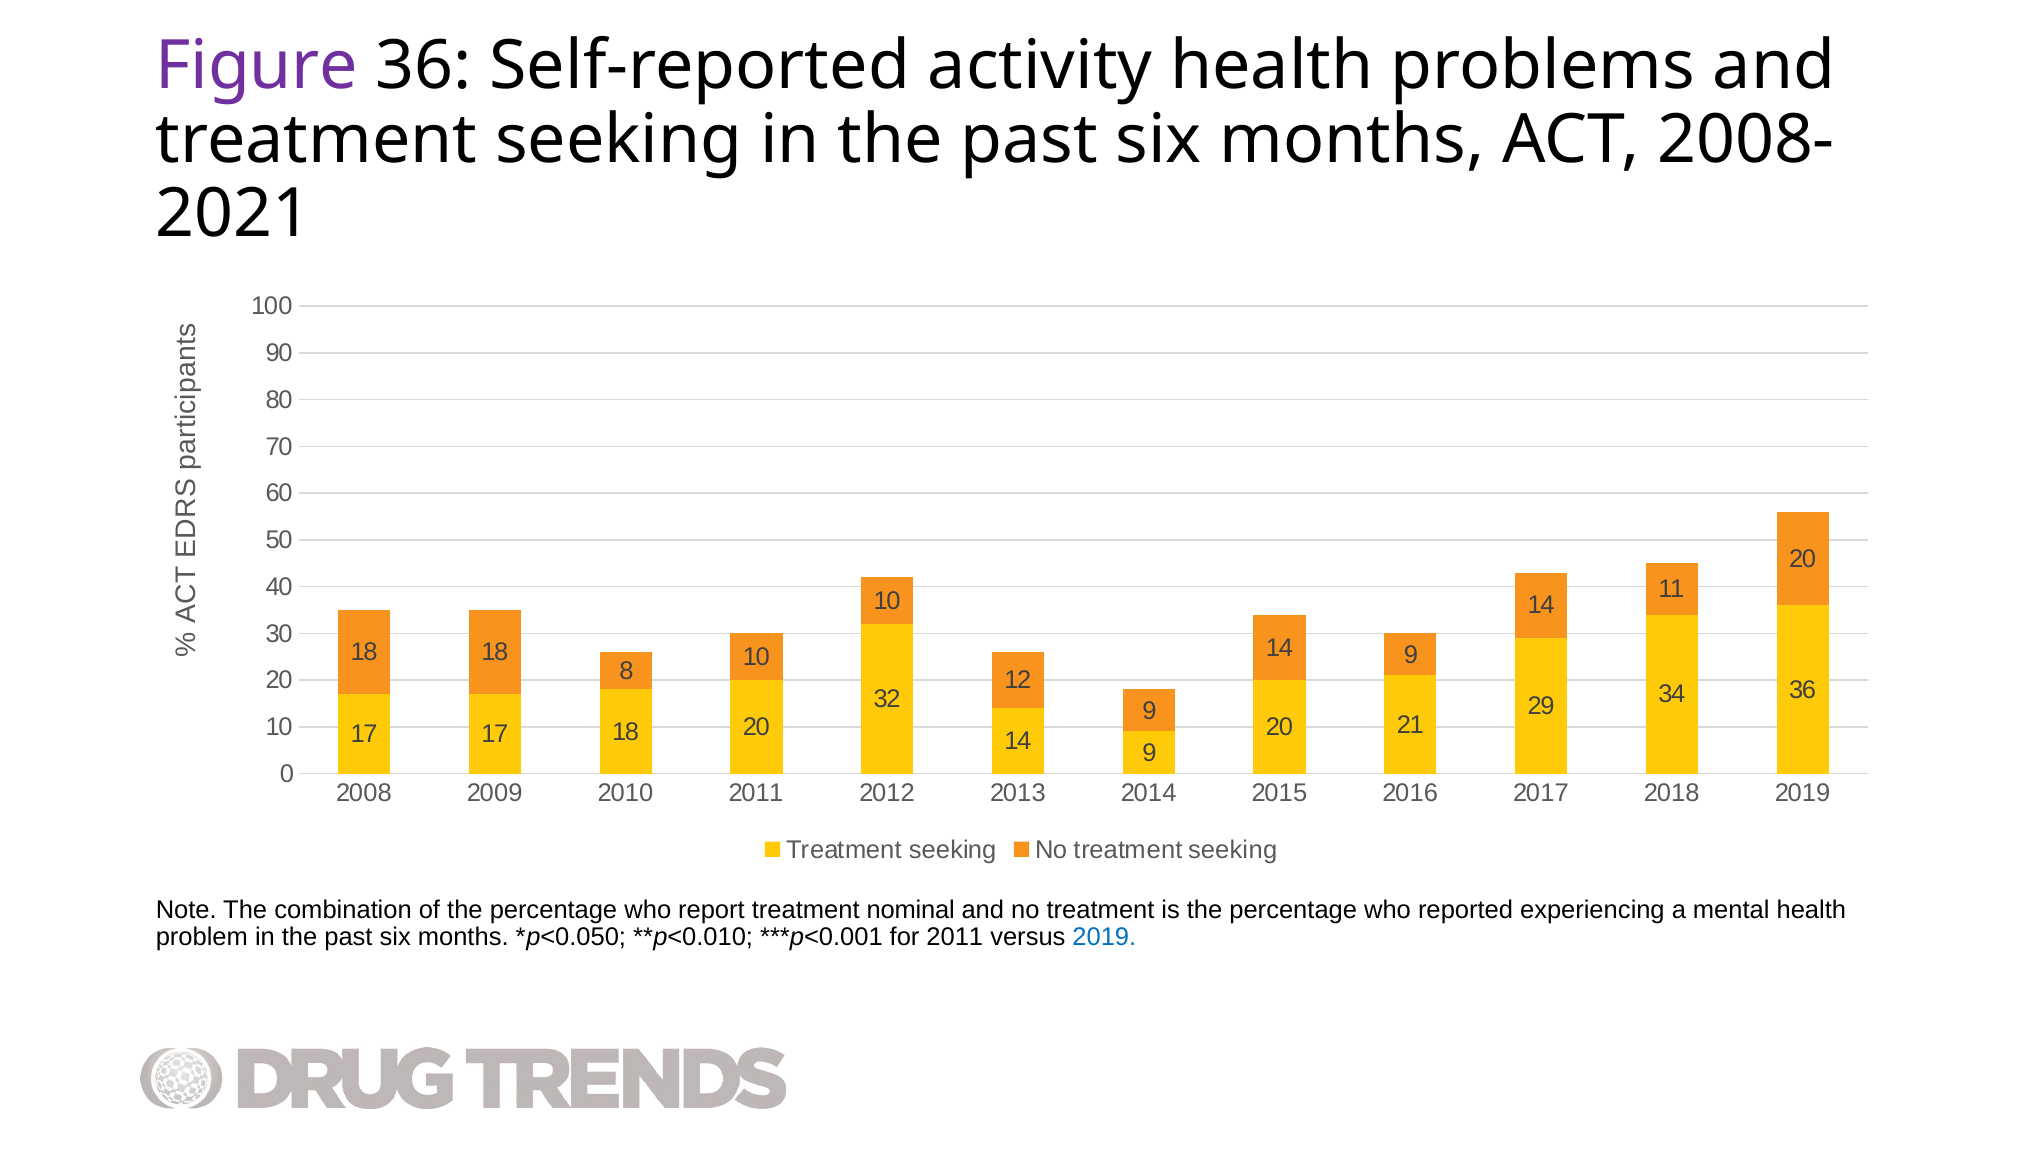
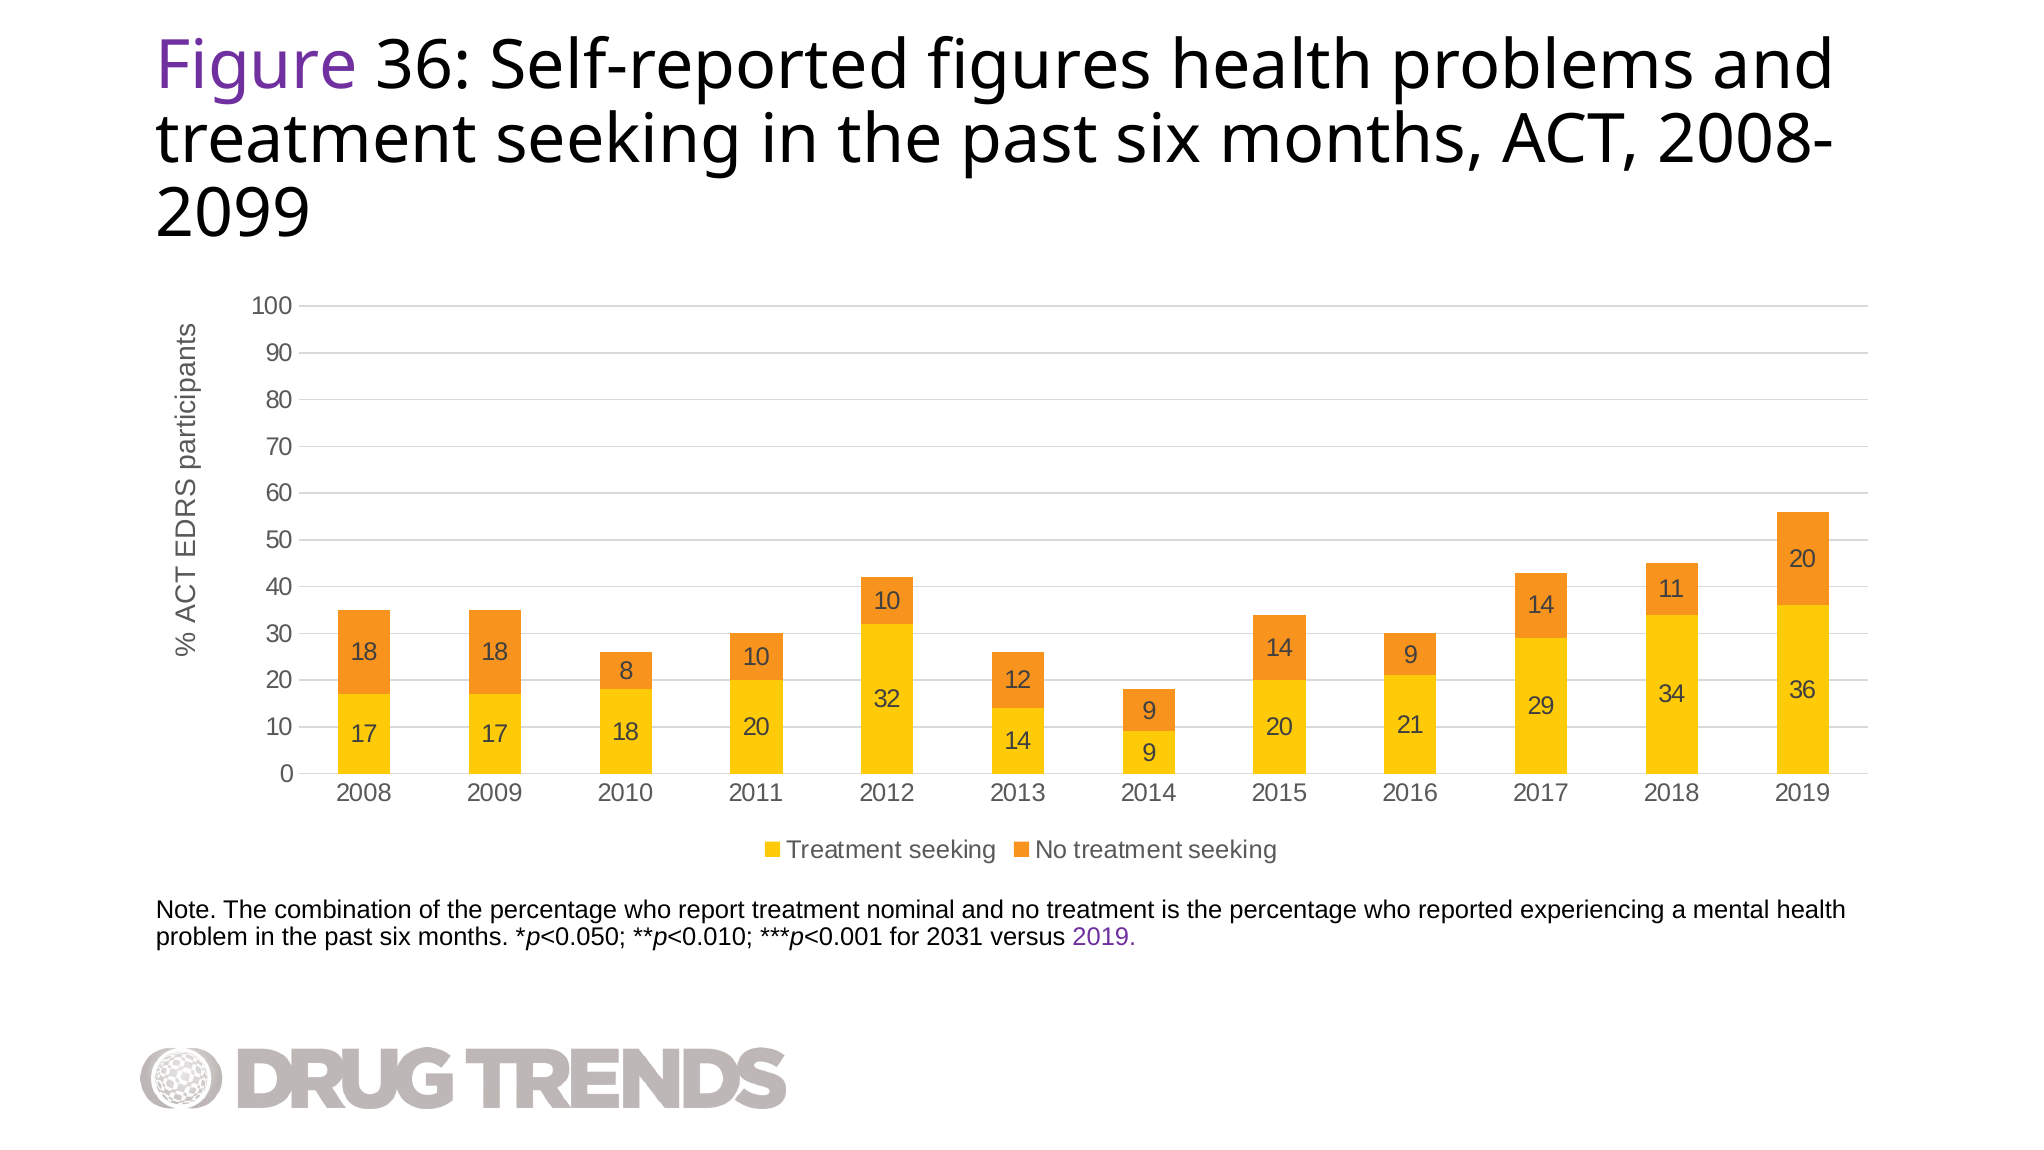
activity: activity -> figures
2021: 2021 -> 2099
for 2011: 2011 -> 2031
2019 at (1104, 937) colour: blue -> purple
